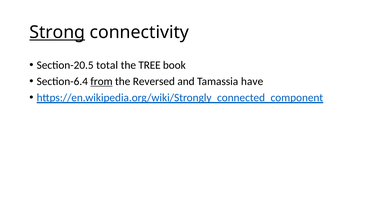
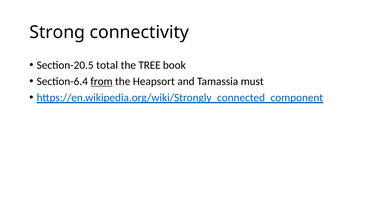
Strong underline: present -> none
Reversed: Reversed -> Heapsort
have: have -> must
